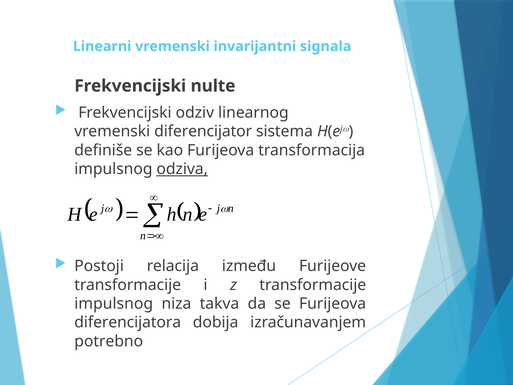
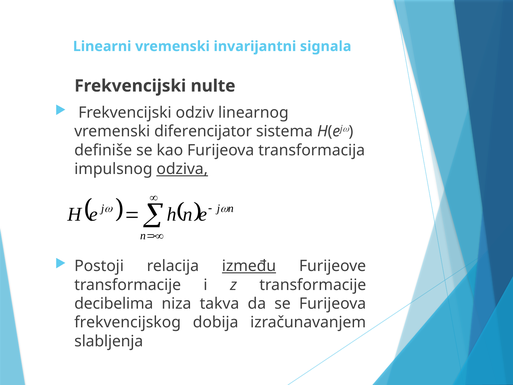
između underline: none -> present
impulsnog at (114, 303): impulsnog -> decibelima
diferencijatora: diferencijatora -> frekvencijskog
potrebno: potrebno -> slabljenja
